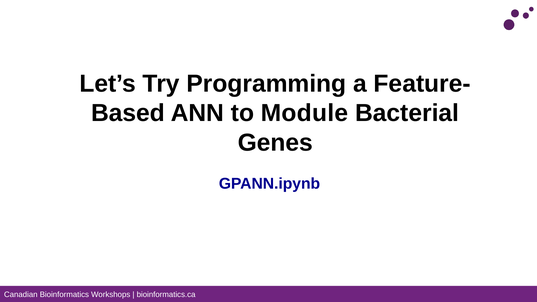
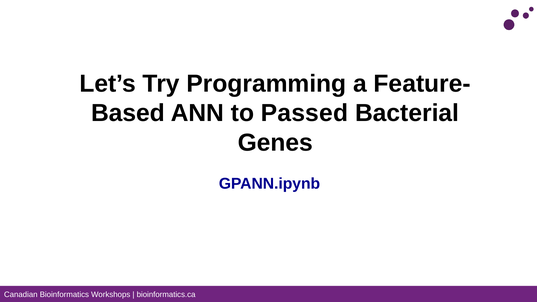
Module: Module -> Passed
